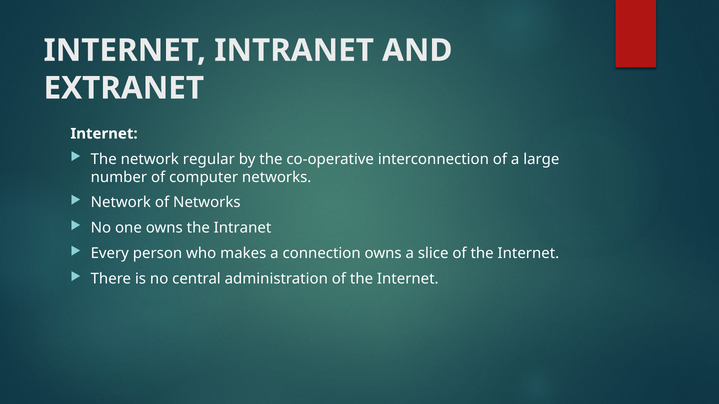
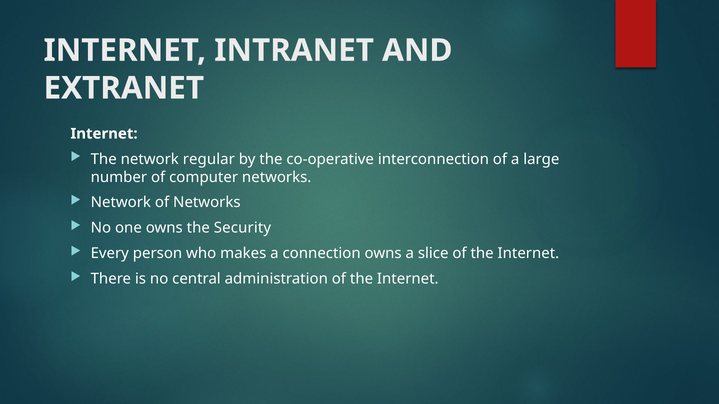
the Intranet: Intranet -> Security
